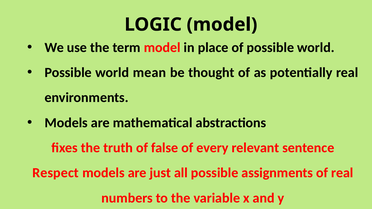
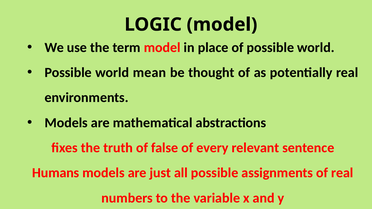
Respect: Respect -> Humans
